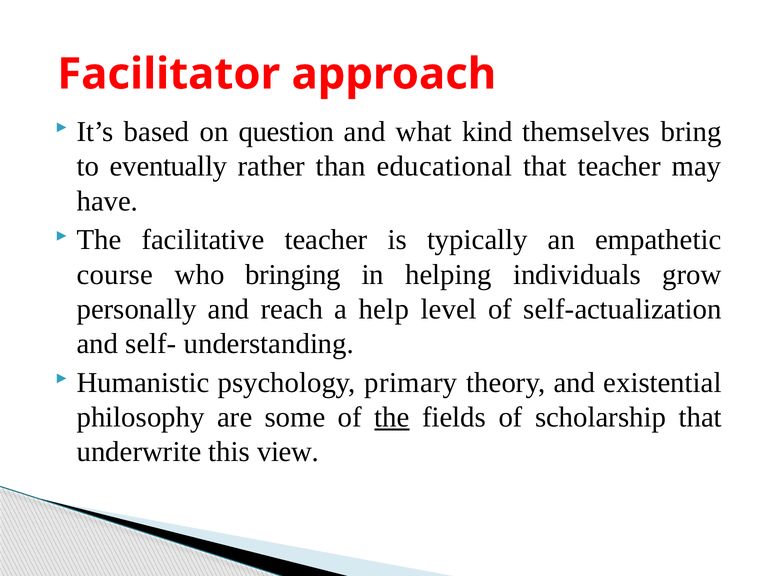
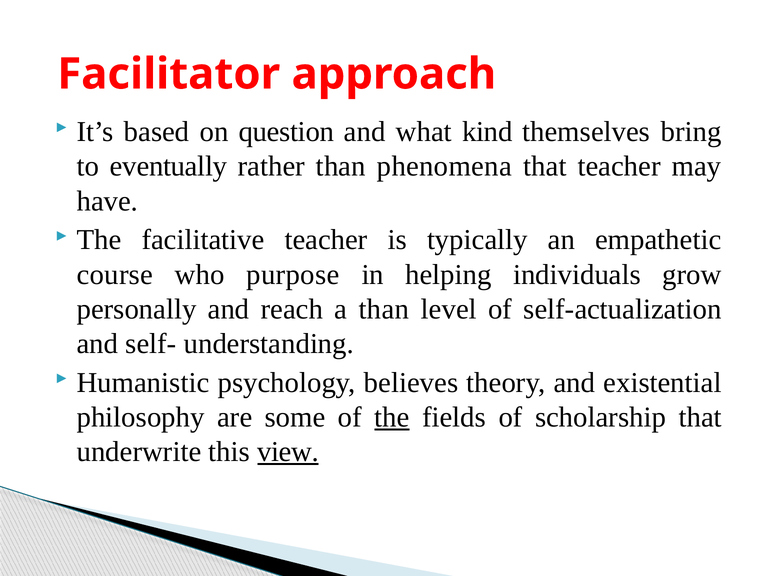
educational: educational -> phenomena
bringing: bringing -> purpose
a help: help -> than
primary: primary -> believes
view underline: none -> present
